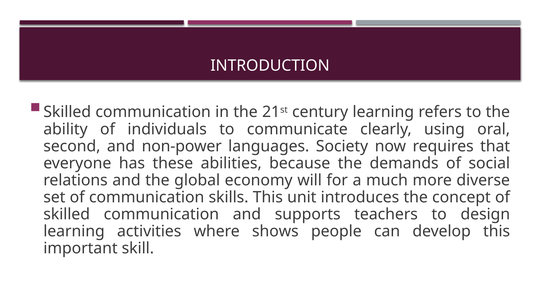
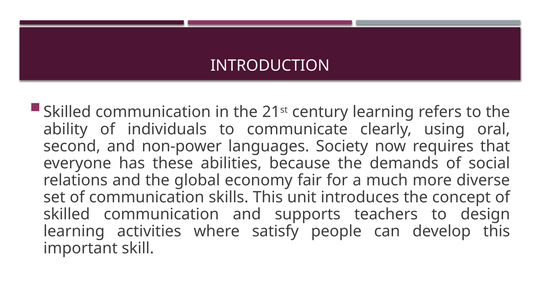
will: will -> fair
shows: shows -> satisfy
